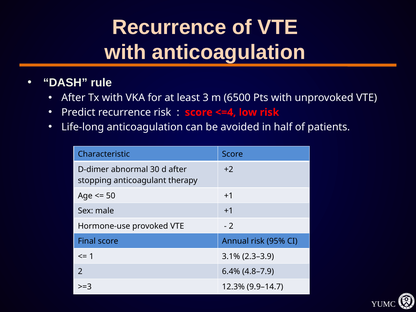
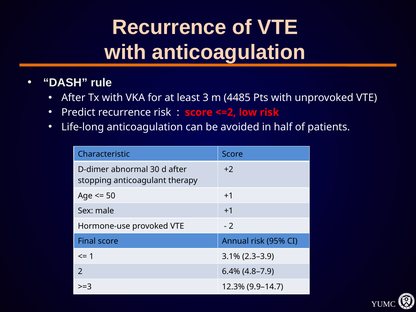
6500: 6500 -> 4485
<=4: <=4 -> <=2
